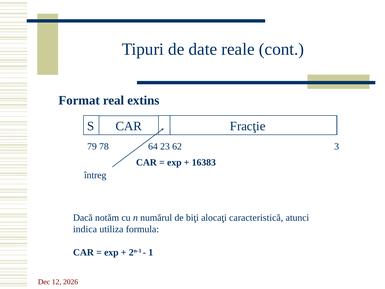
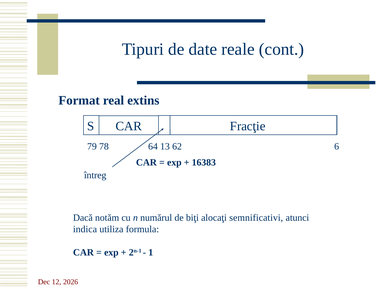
23: 23 -> 13
3: 3 -> 6
caracteristică: caracteristică -> semnificativi
